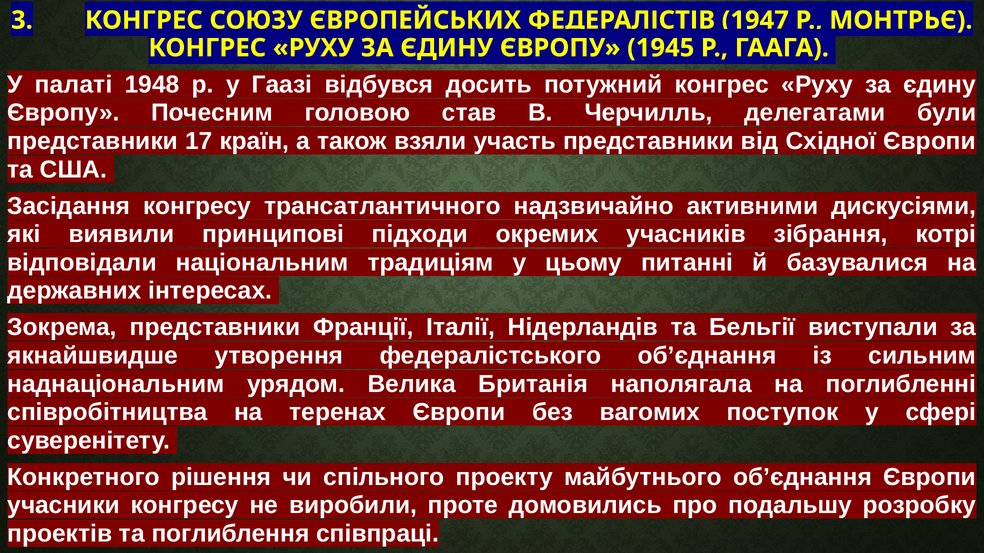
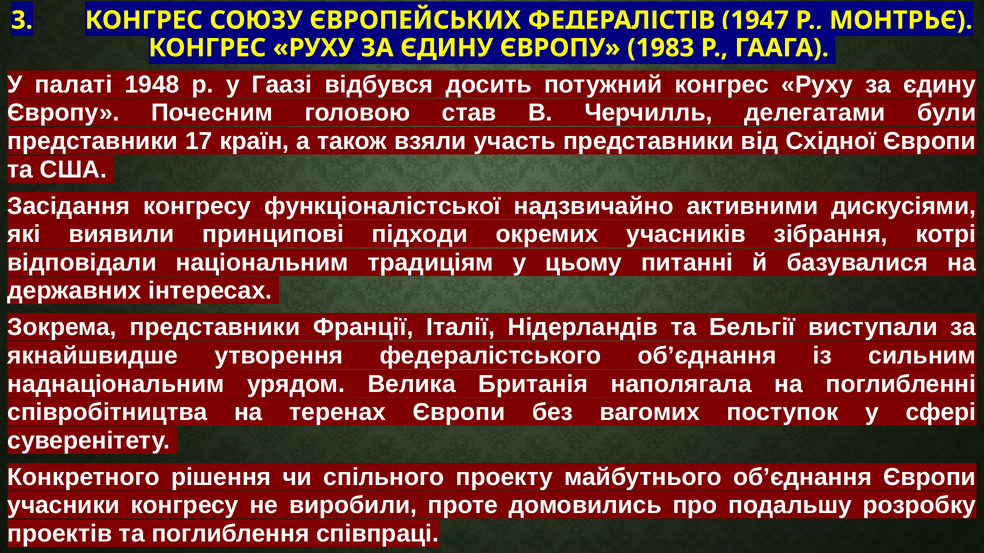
1945: 1945 -> 1983
трансатлантичного: трансатлантичного -> функціоналістської
